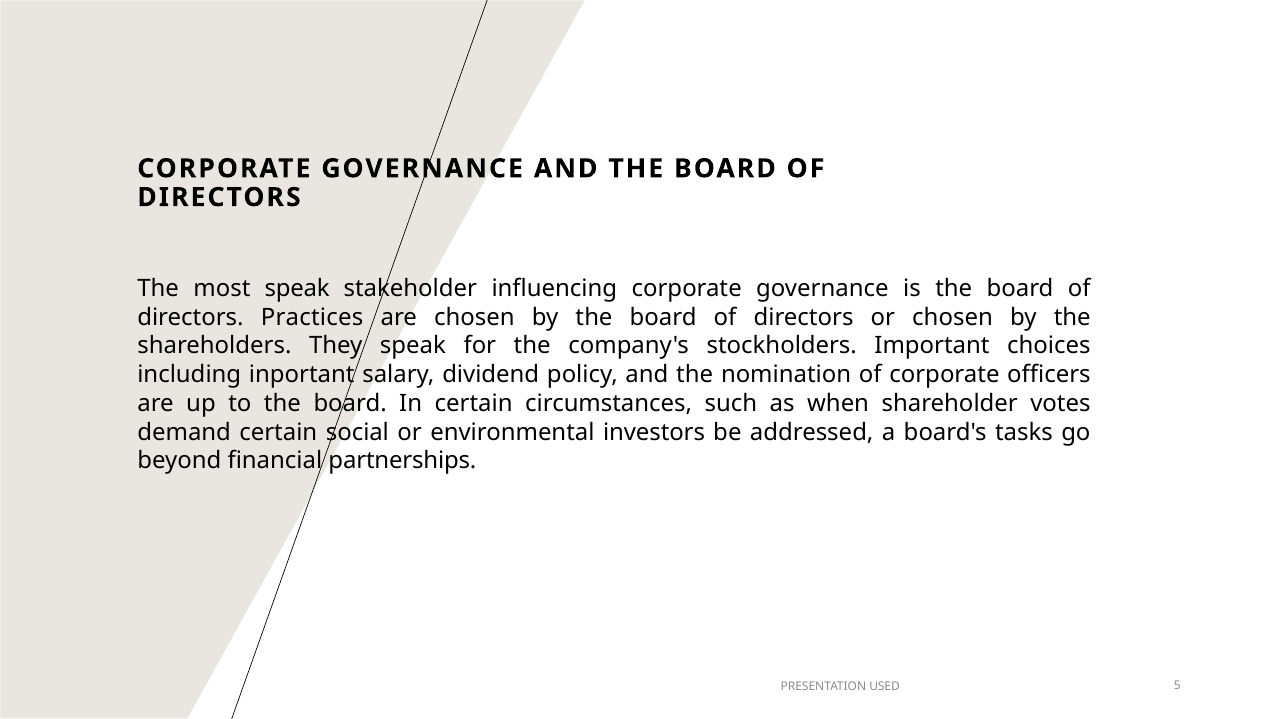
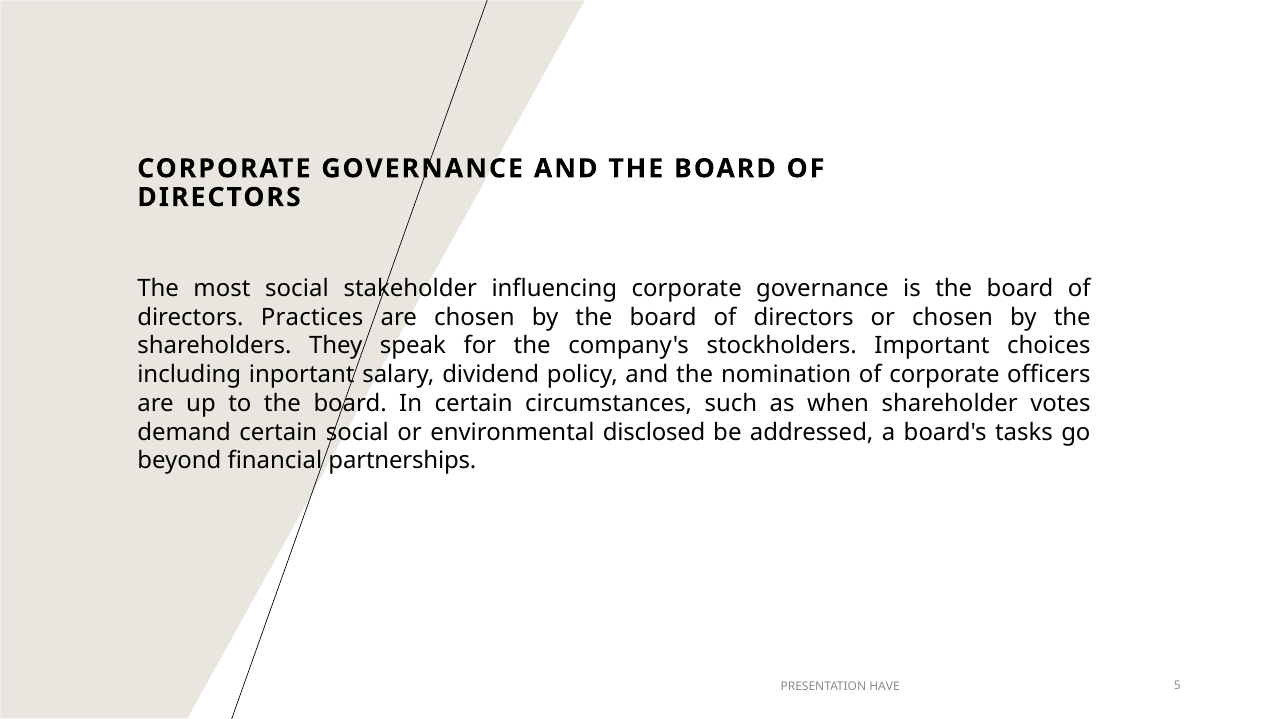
most speak: speak -> social
investors: investors -> disclosed
USED: USED -> HAVE
